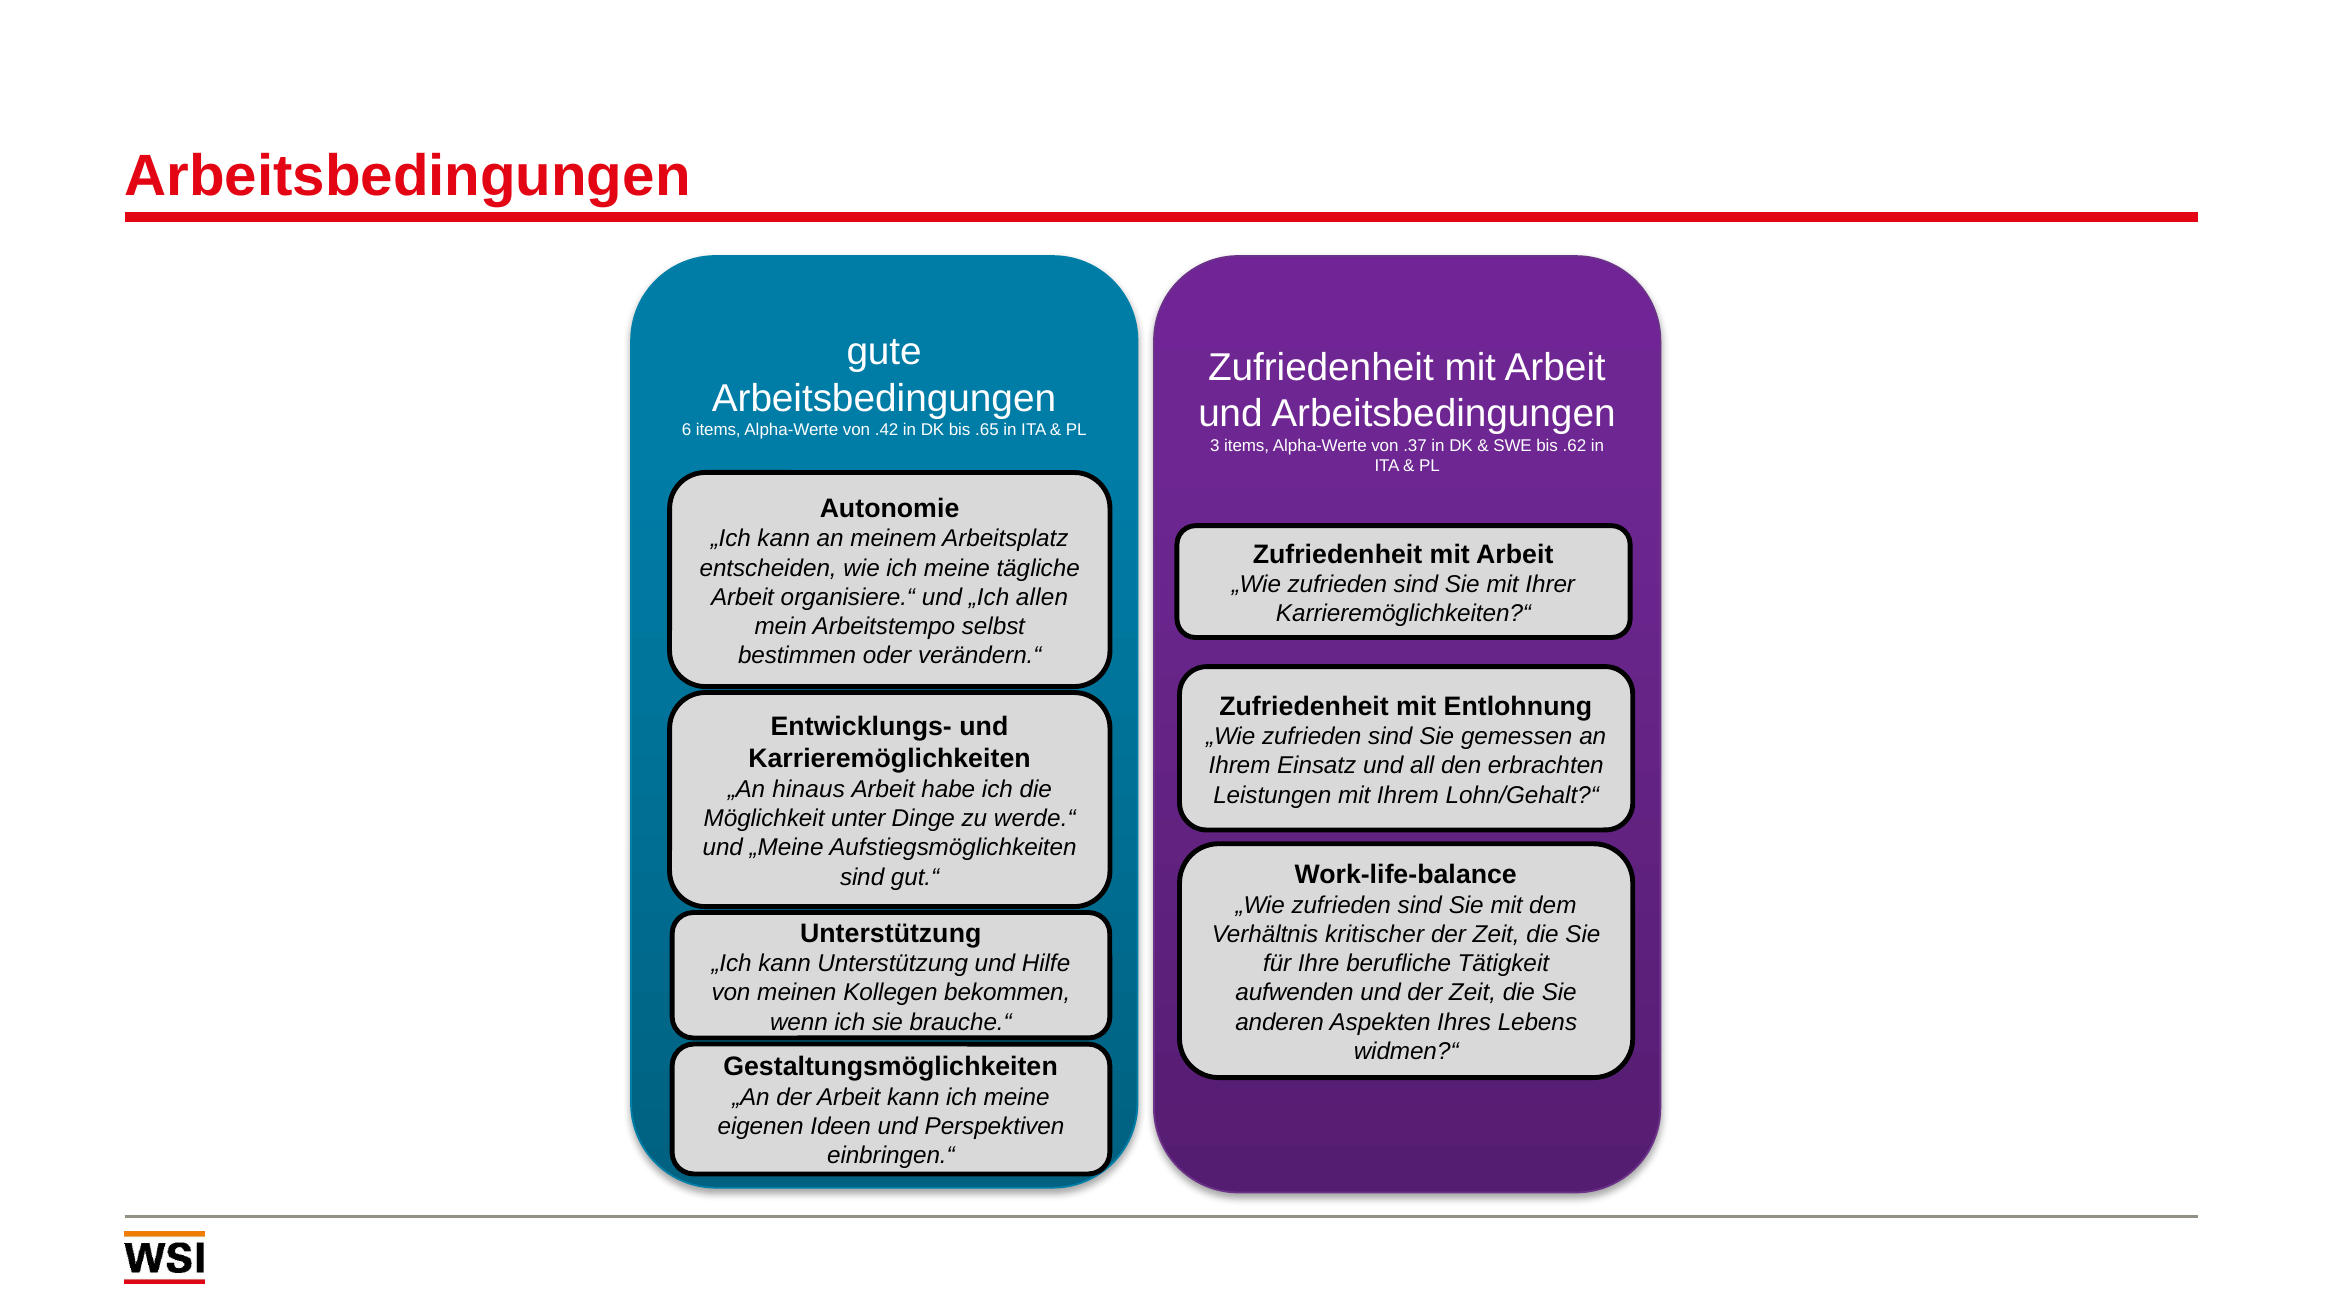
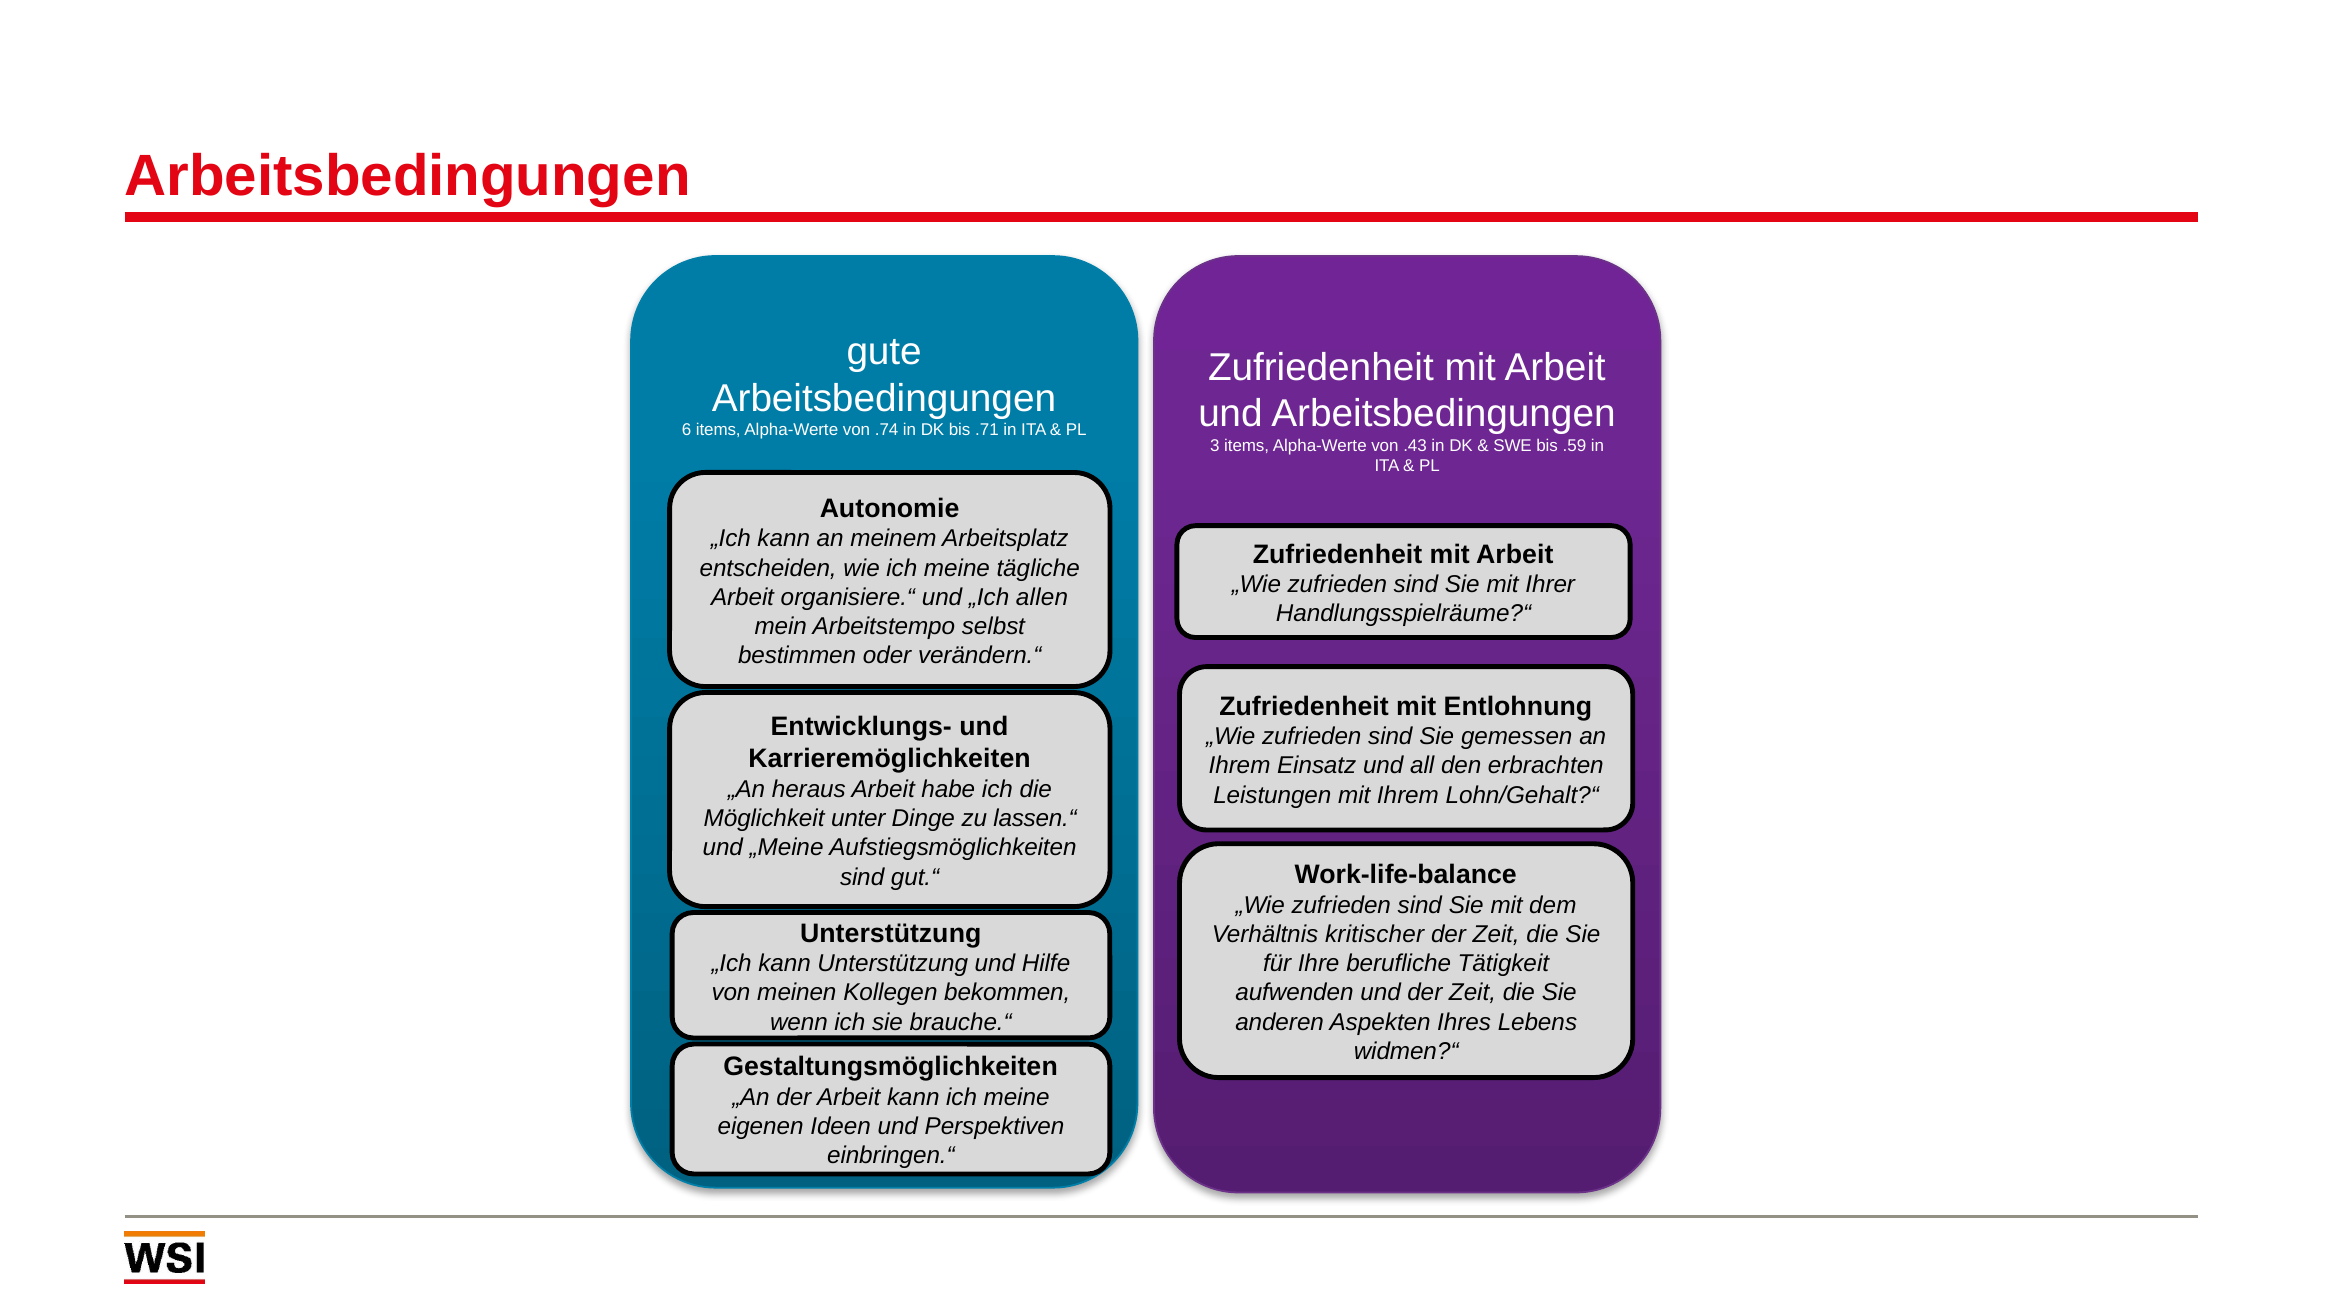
.42: .42 -> .74
.65: .65 -> .71
.37: .37 -> .43
.62: .62 -> .59
Karrieremöglichkeiten?“: Karrieremöglichkeiten?“ -> Handlungsspielräume?“
hinaus: hinaus -> heraus
werde.“: werde.“ -> lassen.“
